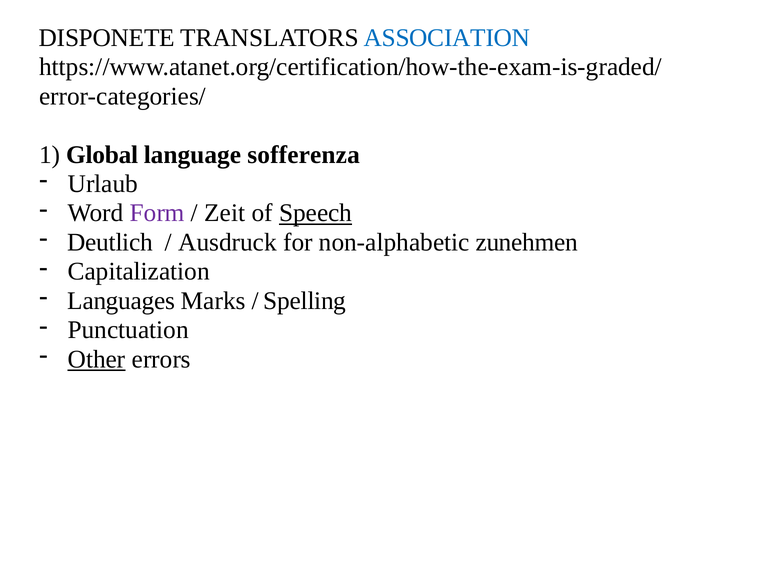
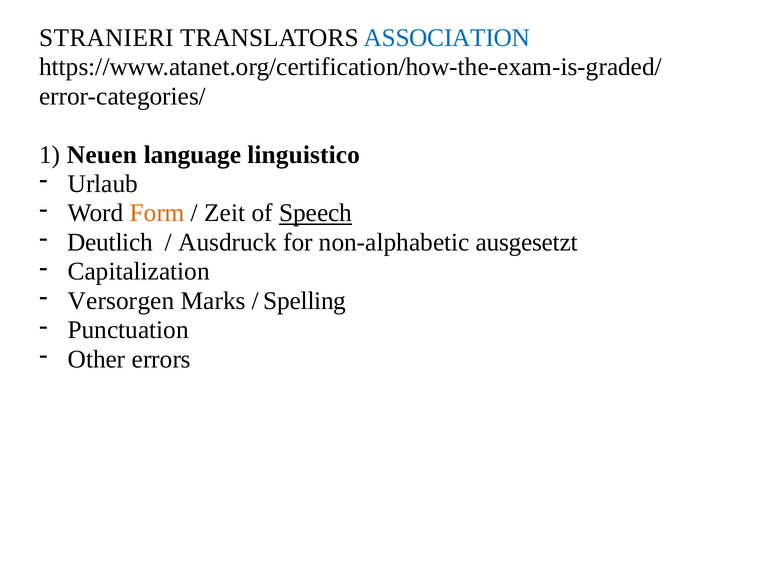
DISPONETE: DISPONETE -> STRANIERI
Global: Global -> Neuen
sofferenza: sofferenza -> linguistico
Form colour: purple -> orange
zunehmen: zunehmen -> ausgesetzt
Languages: Languages -> Versorgen
Other underline: present -> none
